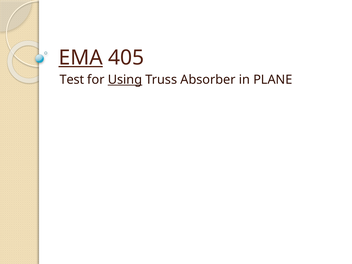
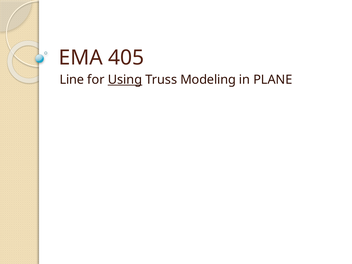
EMA underline: present -> none
Test: Test -> Line
Absorber: Absorber -> Modeling
